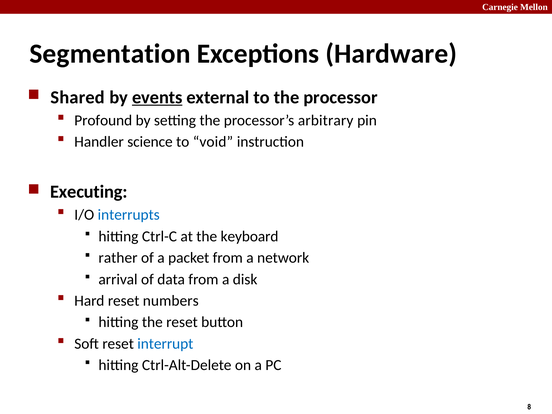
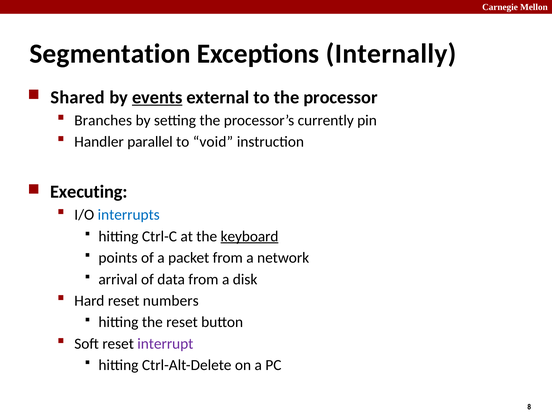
Hardware: Hardware -> Internally
Profound: Profound -> Branches
arbitrary: arbitrary -> currently
science: science -> parallel
keyboard underline: none -> present
rather: rather -> points
interrupt colour: blue -> purple
